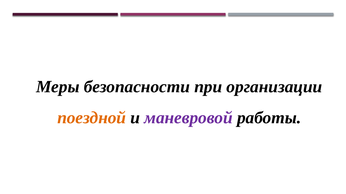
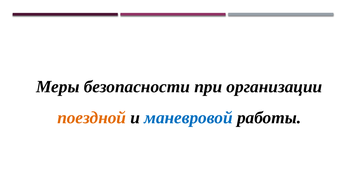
маневровой colour: purple -> blue
